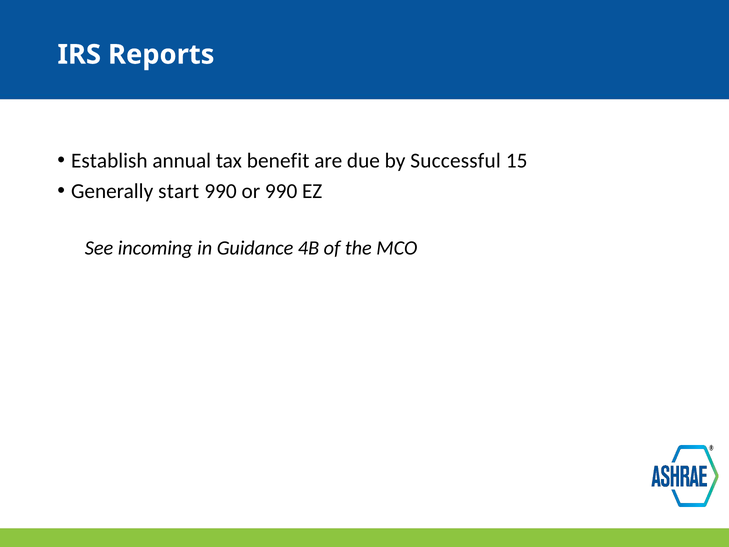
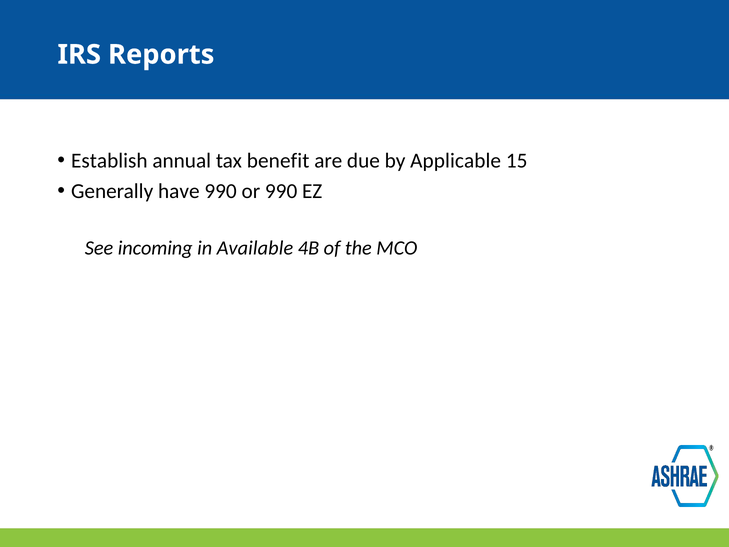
Successful: Successful -> Applicable
start: start -> have
Guidance: Guidance -> Available
